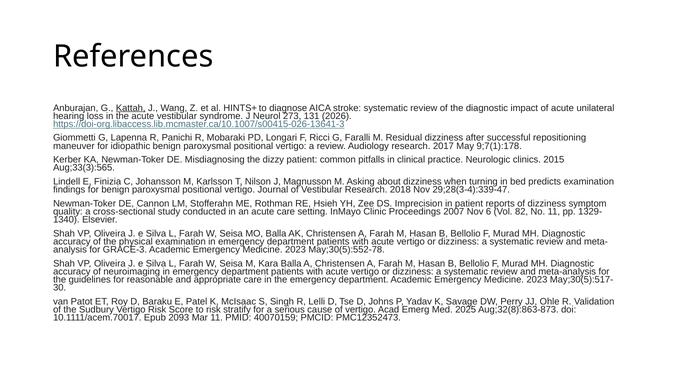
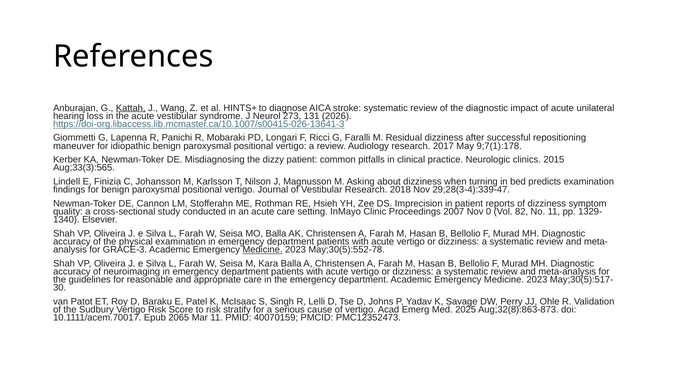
6: 6 -> 0
Medicine at (262, 249) underline: none -> present
2093: 2093 -> 2065
